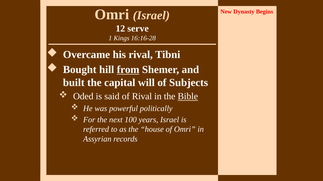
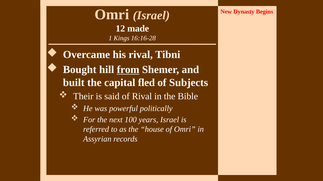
serve: serve -> made
will: will -> fled
Oded: Oded -> Their
Bible underline: present -> none
